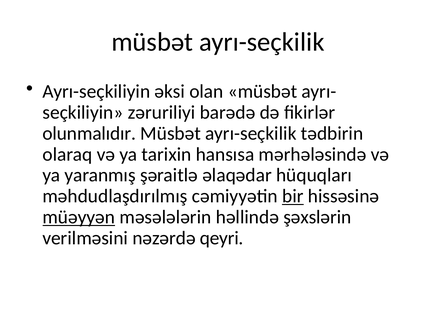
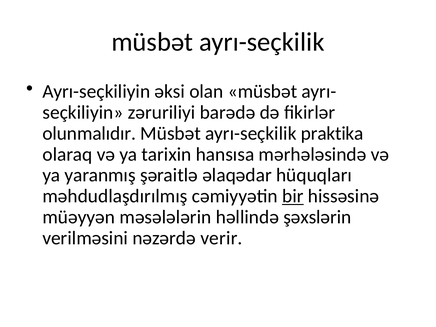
tədbirin: tədbirin -> praktika
müəyyən underline: present -> none
qeyri: qeyri -> verir
